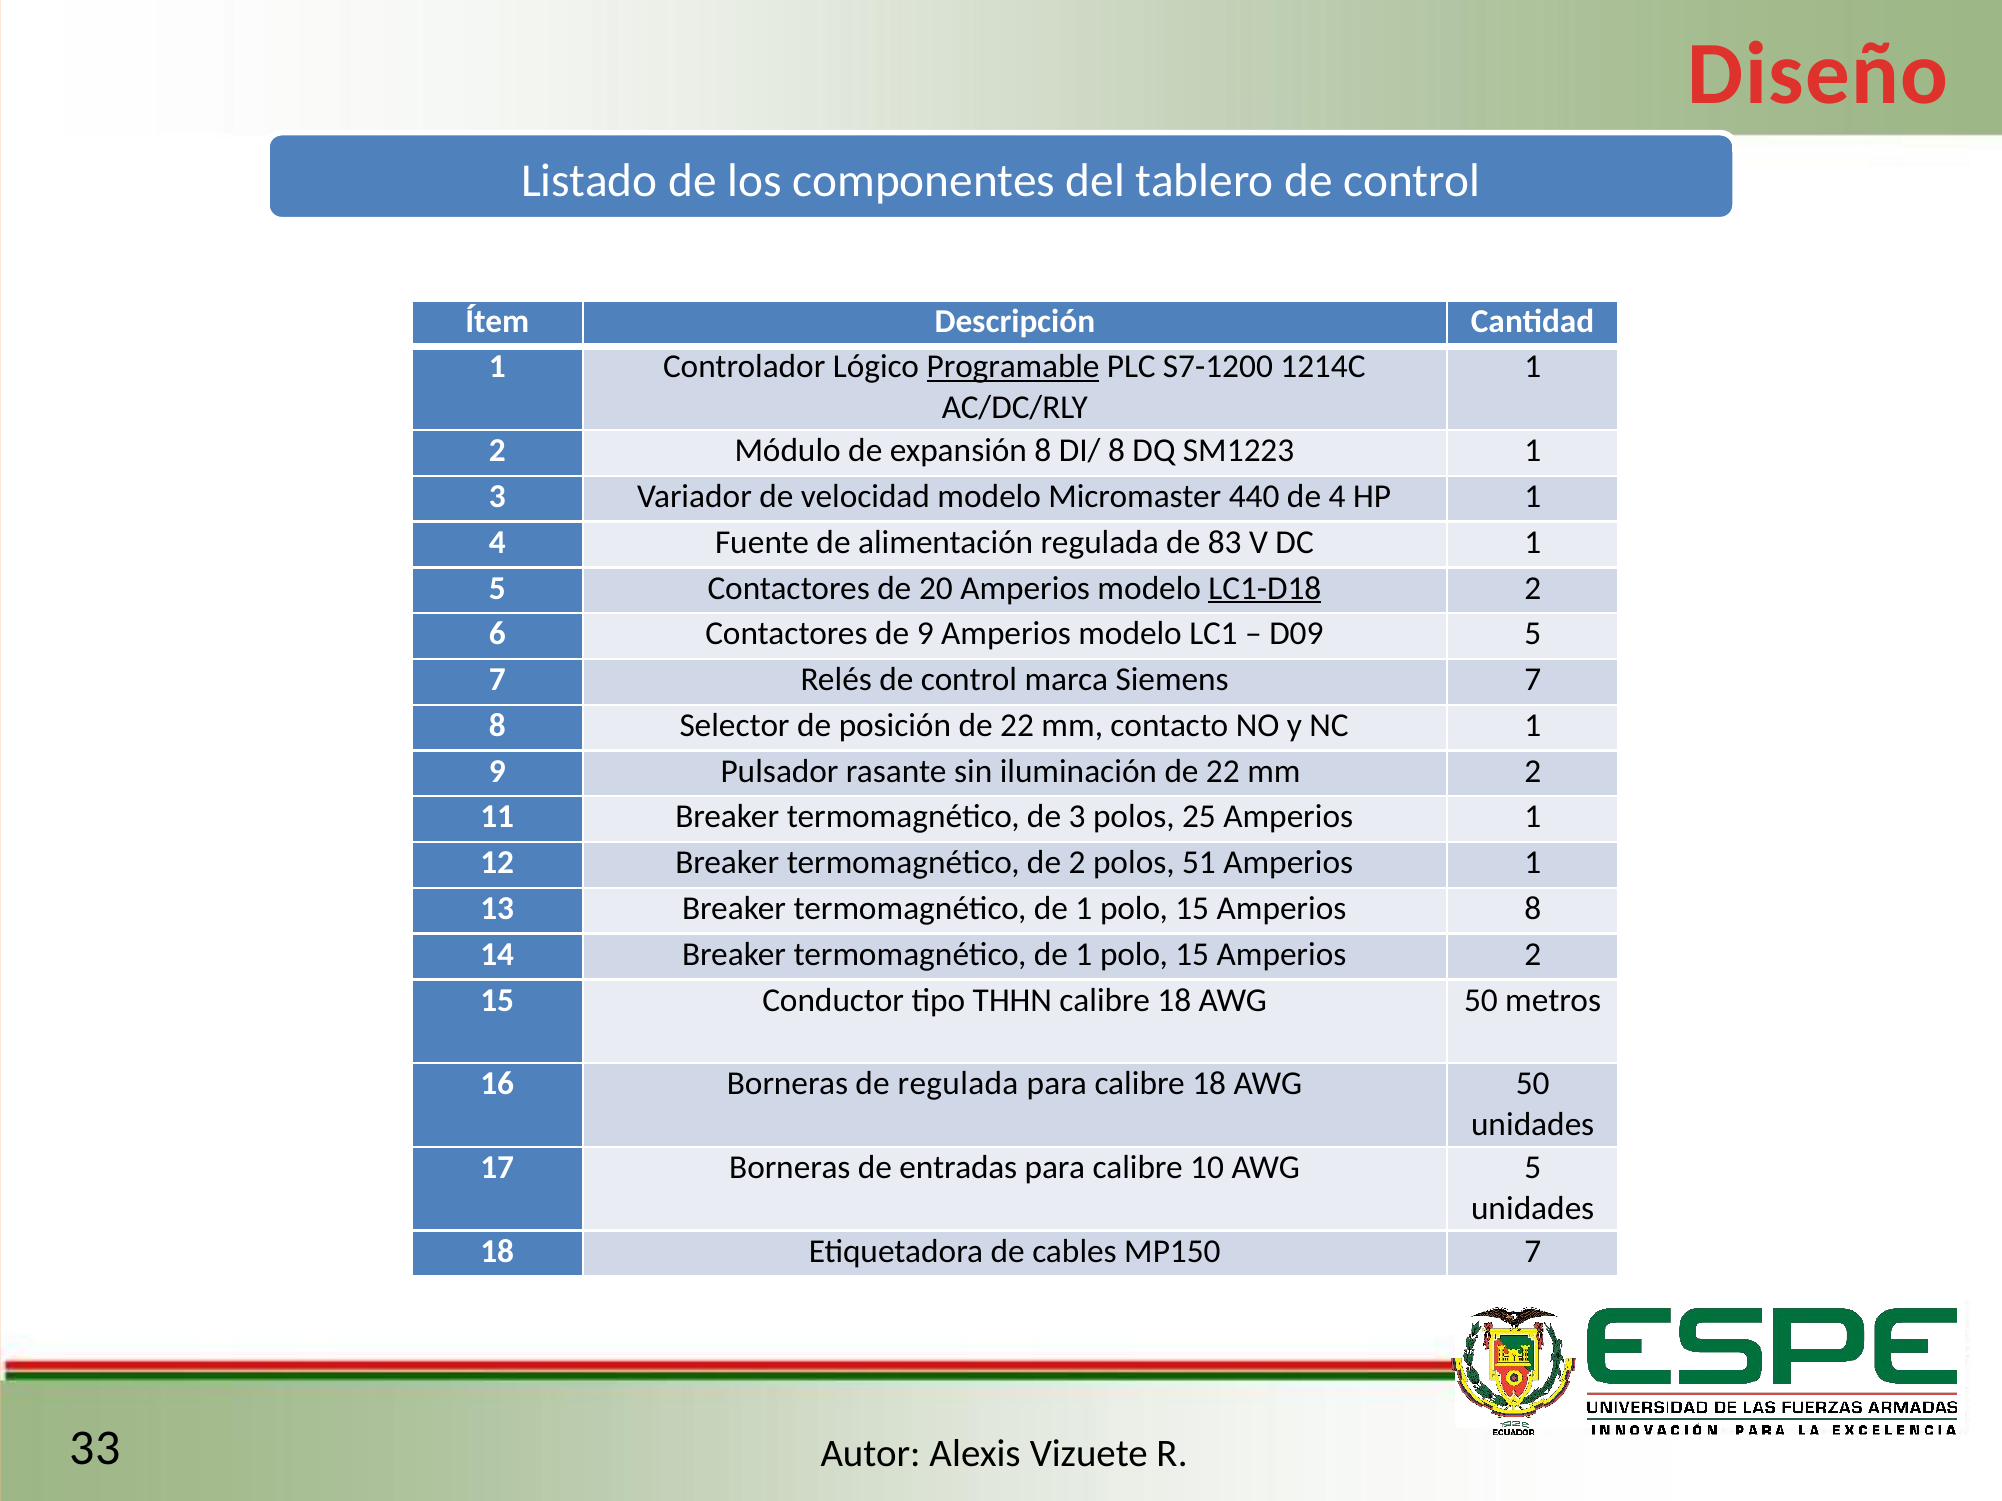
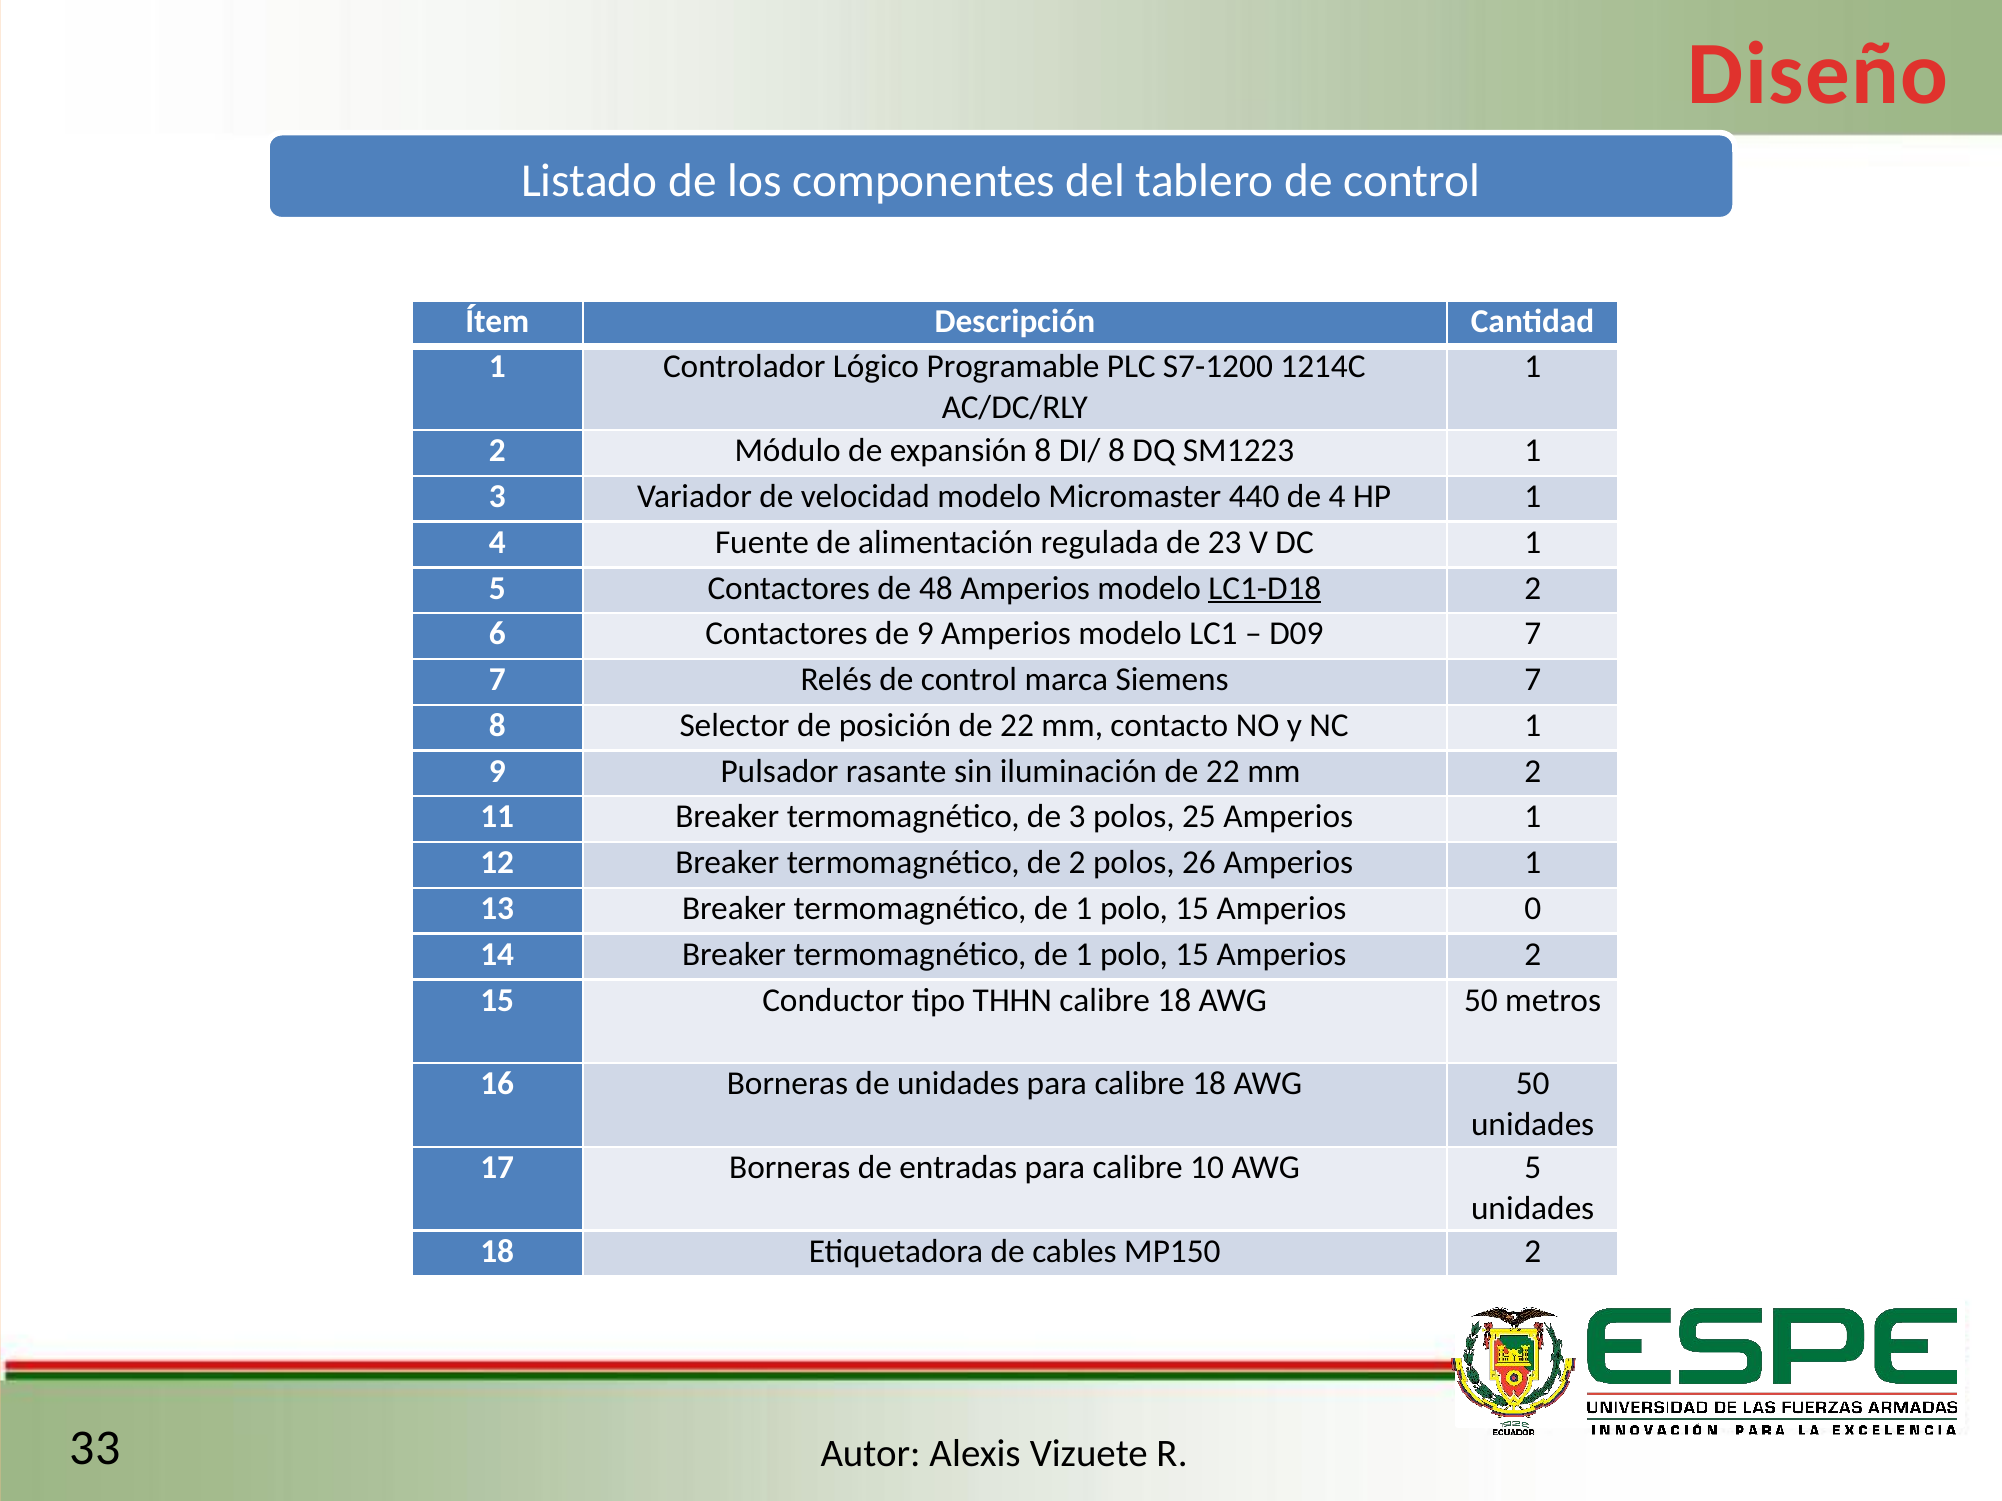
Programable underline: present -> none
83: 83 -> 23
20: 20 -> 48
D09 5: 5 -> 7
51: 51 -> 26
Amperios 8: 8 -> 0
de regulada: regulada -> unidades
MP150 7: 7 -> 2
